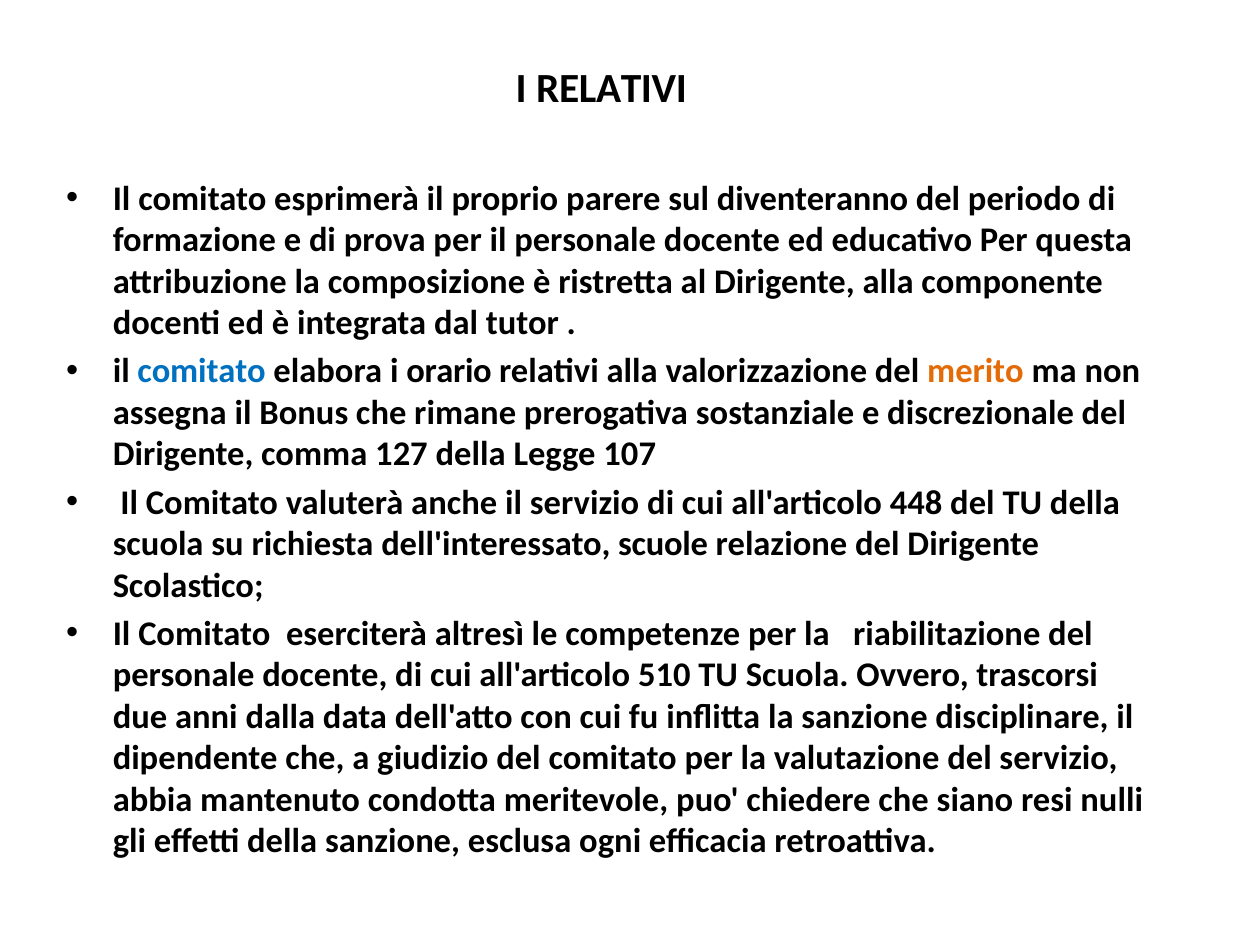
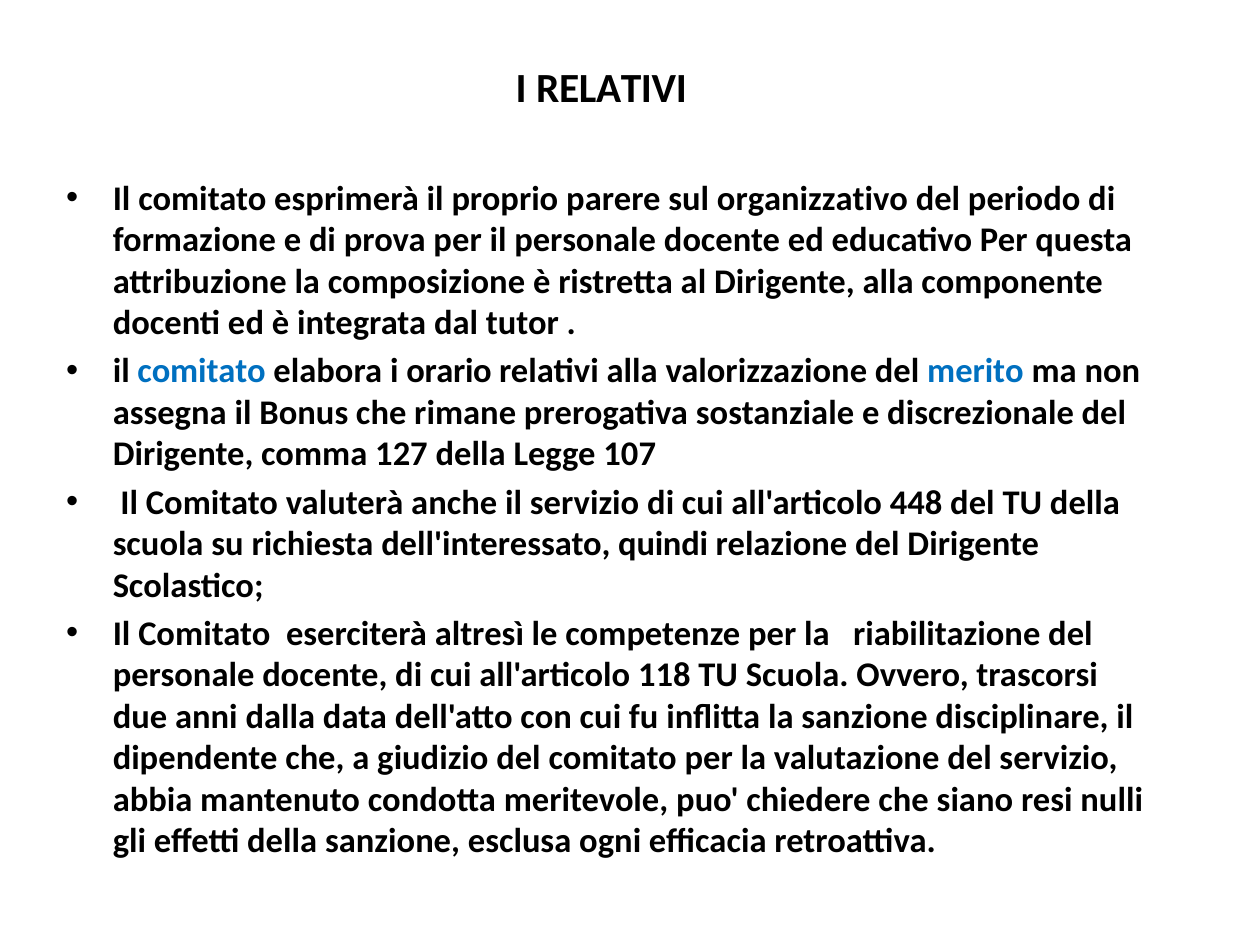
diventeranno: diventeranno -> organizzativo
merito colour: orange -> blue
scuole: scuole -> quindi
510: 510 -> 118
